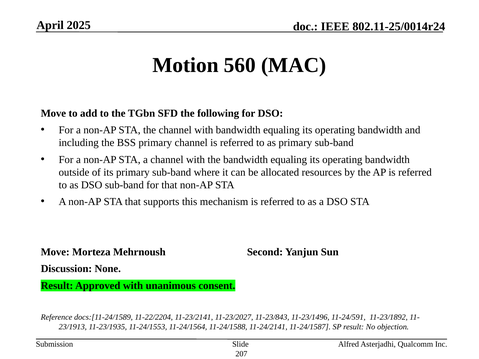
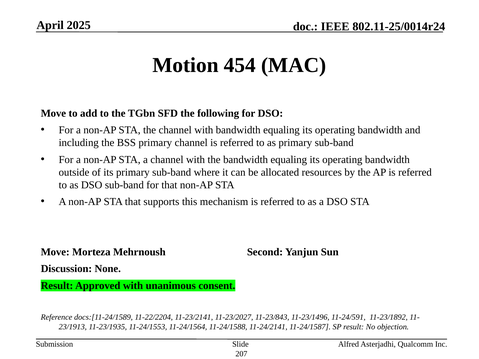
560: 560 -> 454
